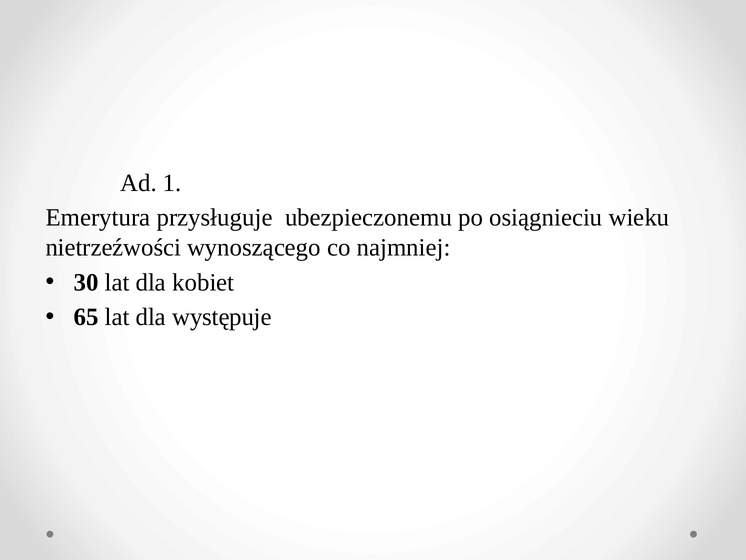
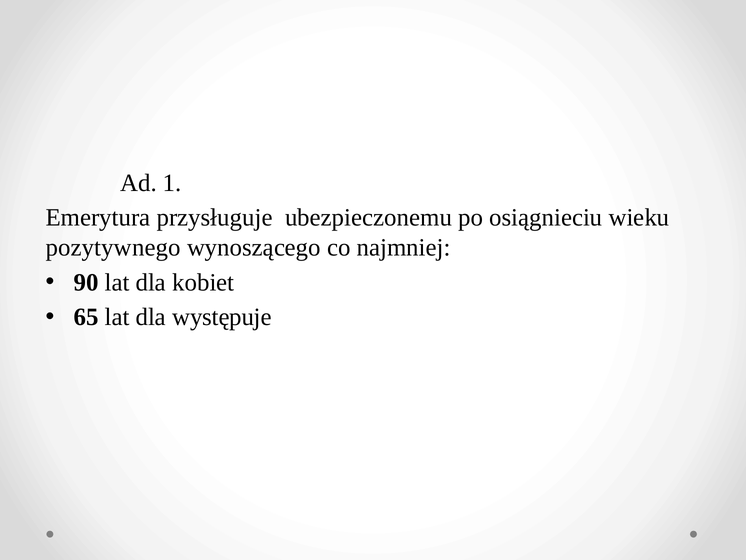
nietrzeźwości: nietrzeźwości -> pozytywnego
30: 30 -> 90
